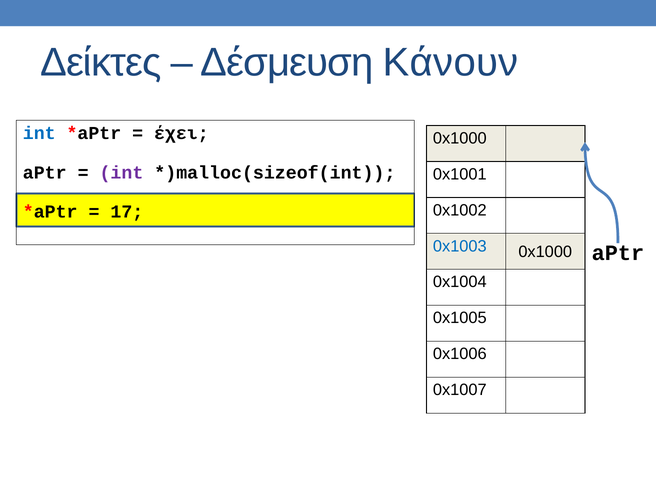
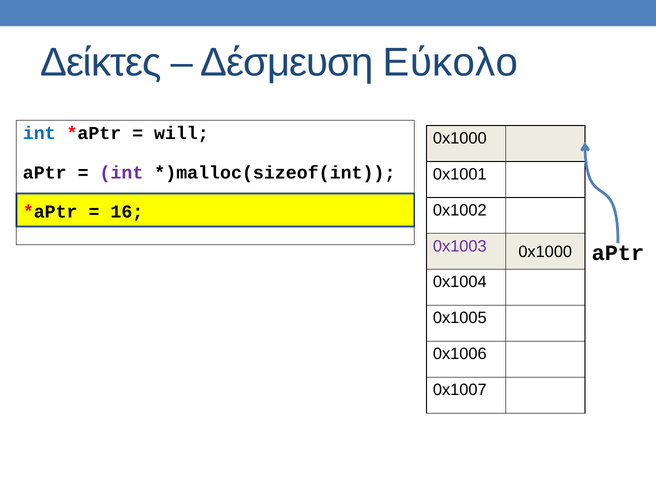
Κάνουν: Κάνουν -> Εύκολο
έχει: έχει -> will
17: 17 -> 16
0x1003 colour: blue -> purple
